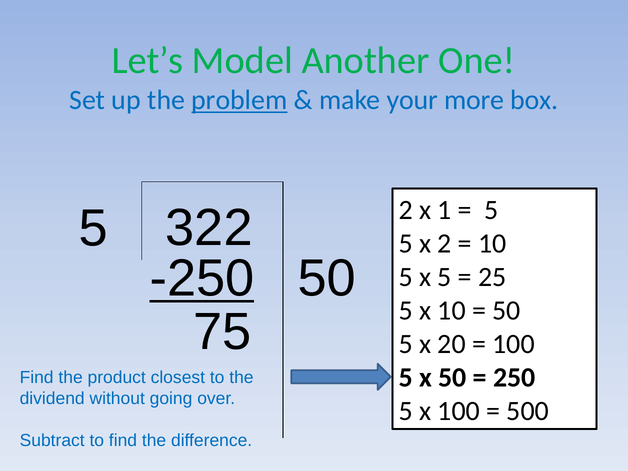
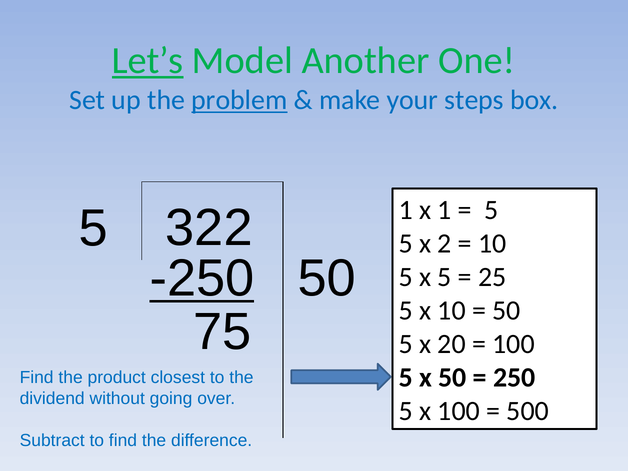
Let’s underline: none -> present
more: more -> steps
5 2: 2 -> 1
